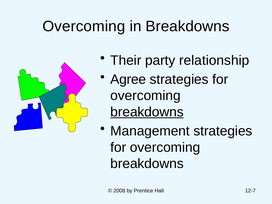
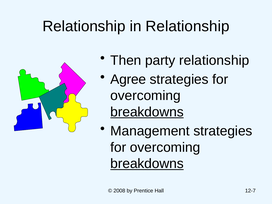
Overcoming at (84, 26): Overcoming -> Relationship
in Breakdowns: Breakdowns -> Relationship
Their: Their -> Then
breakdowns at (147, 164) underline: none -> present
